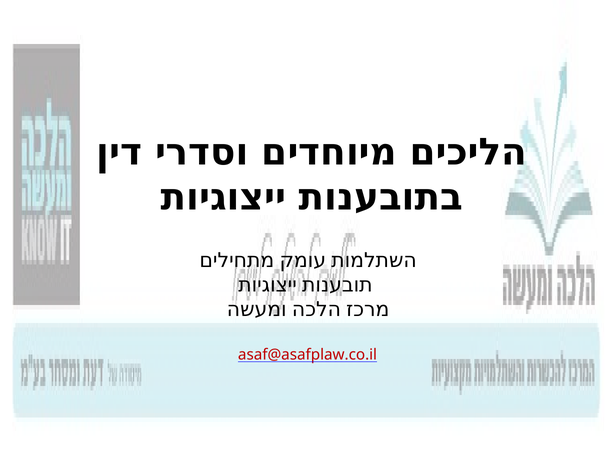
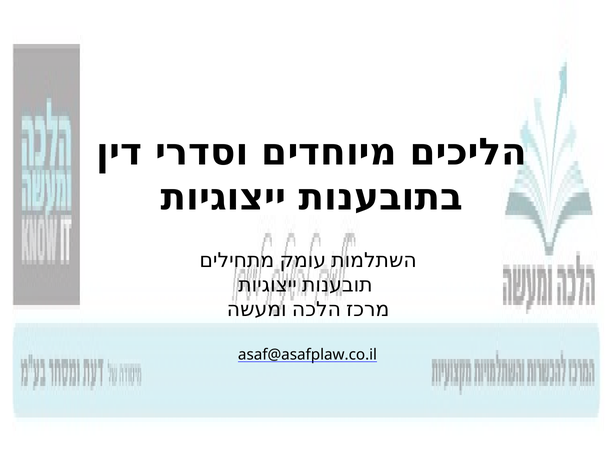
asaf@asafplaw.co.il colour: red -> black
